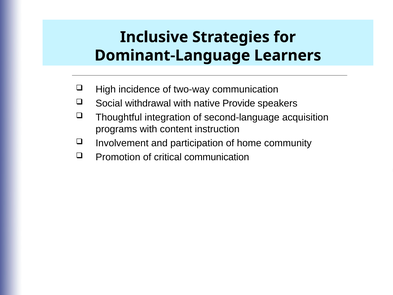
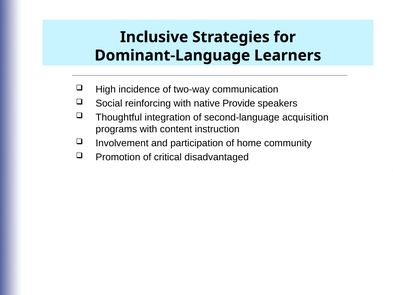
withdrawal: withdrawal -> reinforcing
critical communication: communication -> disadvantaged
